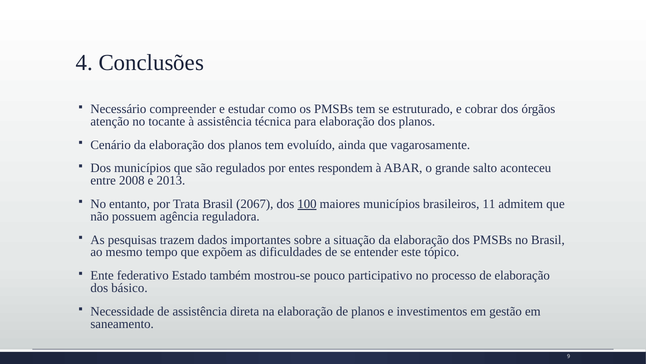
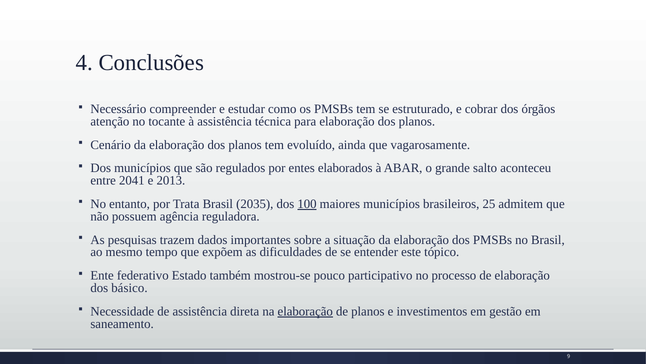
respondem: respondem -> elaborados
2008: 2008 -> 2041
2067: 2067 -> 2035
11: 11 -> 25
elaboração at (305, 311) underline: none -> present
